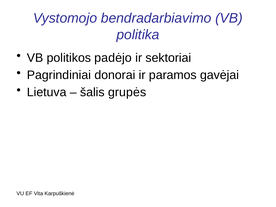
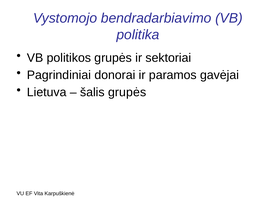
politikos padėjo: padėjo -> grupės
